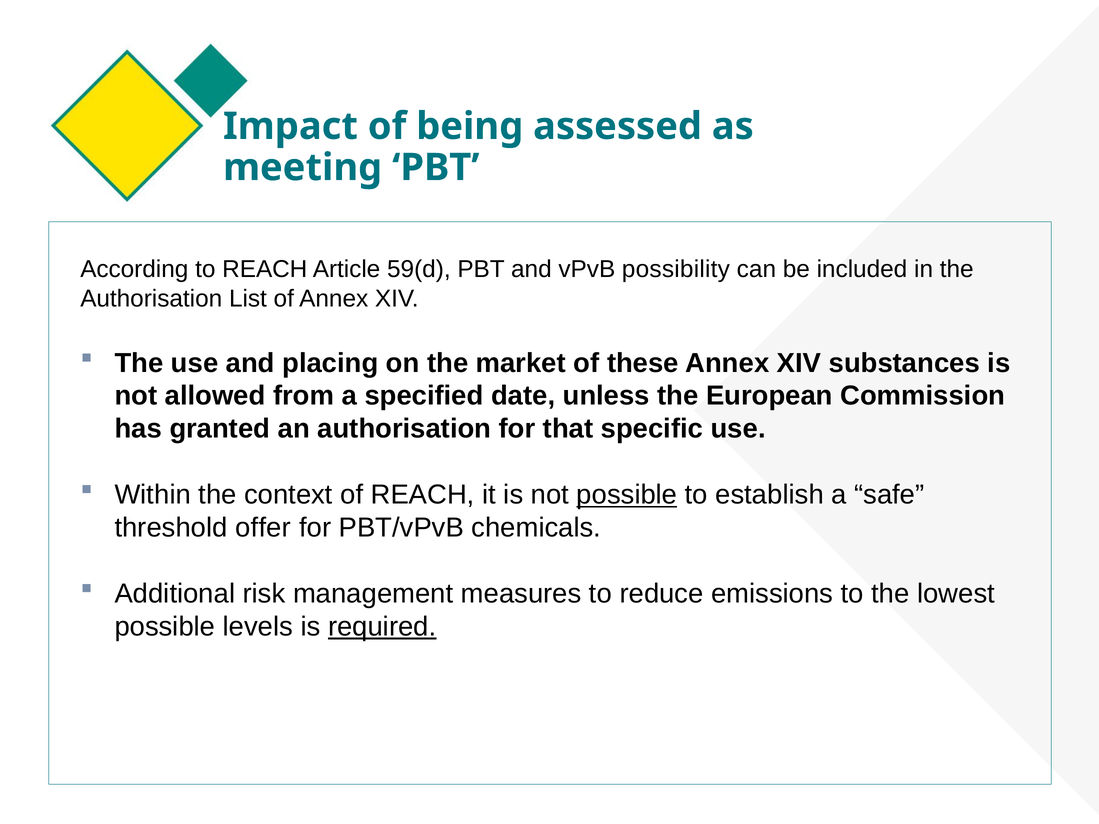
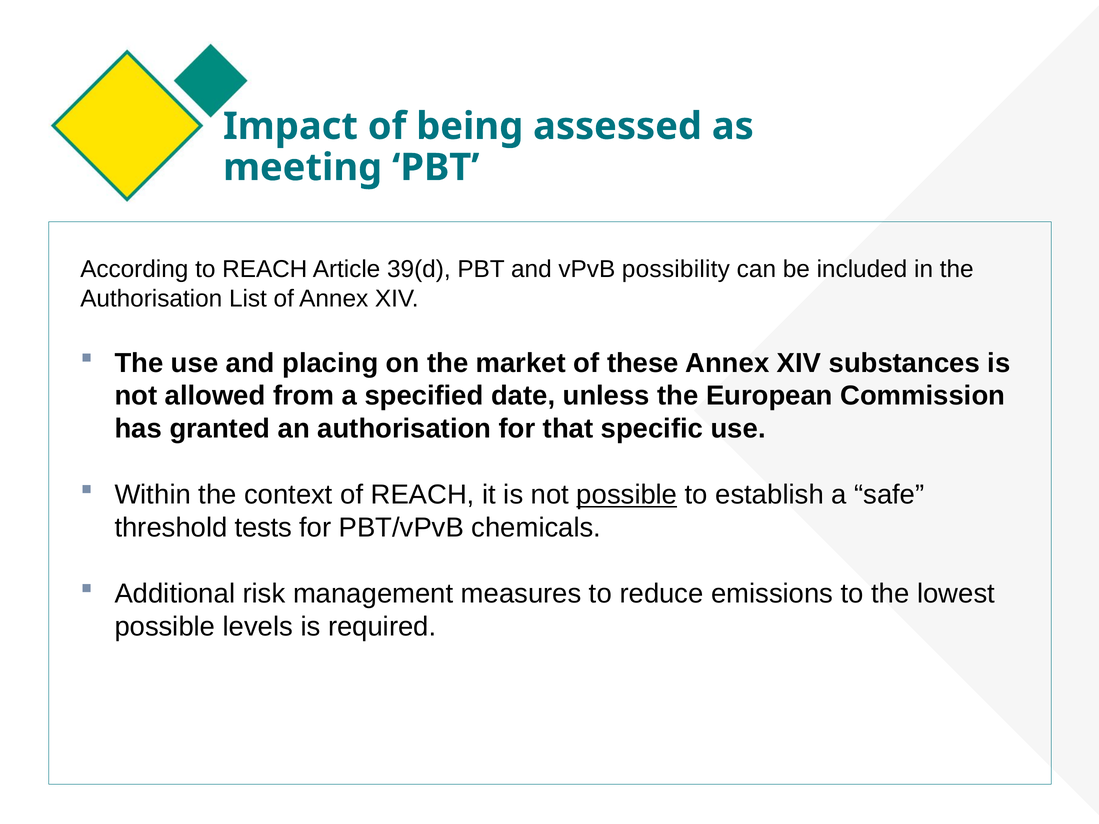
59(d: 59(d -> 39(d
offer: offer -> tests
required underline: present -> none
